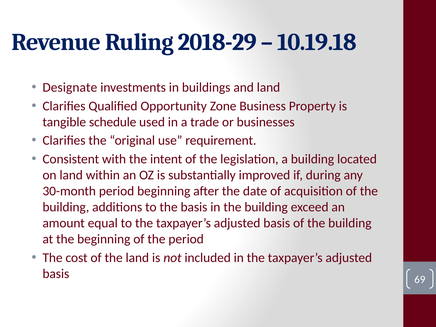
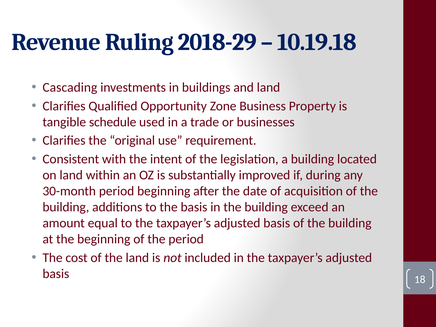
Designate: Designate -> Cascading
69: 69 -> 18
